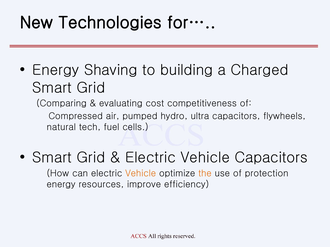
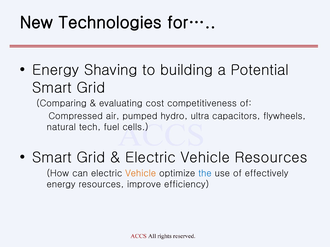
Charged: Charged -> Potential
Vehicle Capacitors: Capacitors -> Resources
the colour: orange -> blue
protection: protection -> effectively
